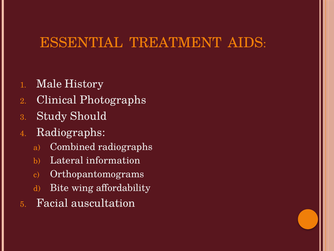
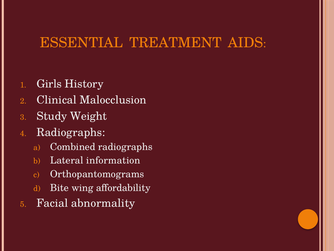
Male: Male -> Girls
Photographs: Photographs -> Malocclusion
Should: Should -> Weight
auscultation: auscultation -> abnormality
